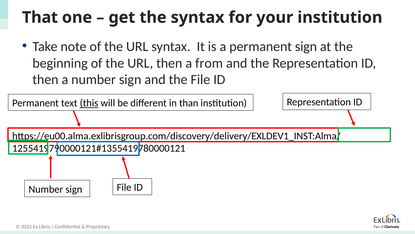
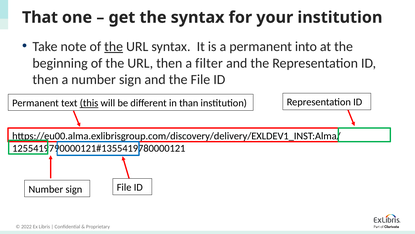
the at (114, 46) underline: none -> present
permanent sign: sign -> into
from: from -> filter
